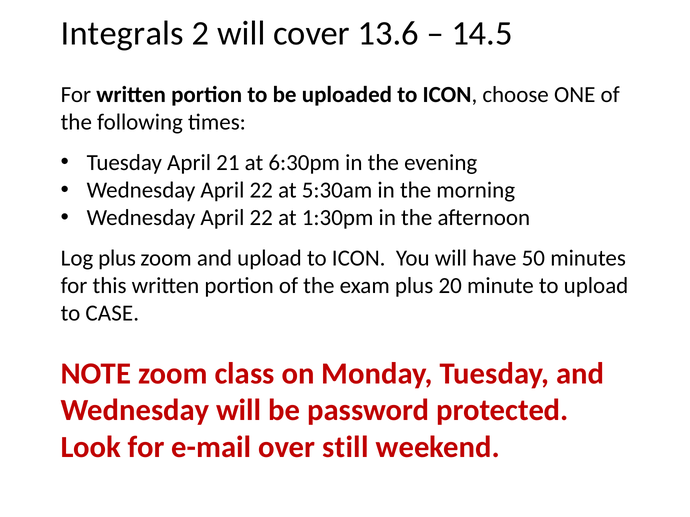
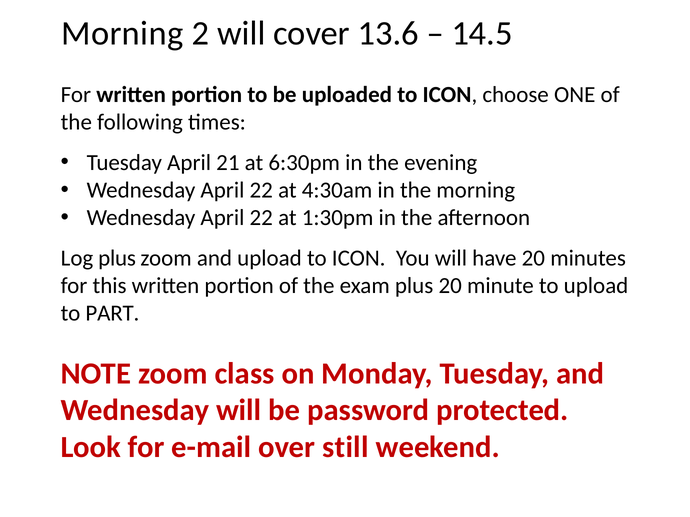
Integrals at (122, 34): Integrals -> Morning
5:30am: 5:30am -> 4:30am
have 50: 50 -> 20
CASE: CASE -> PART
